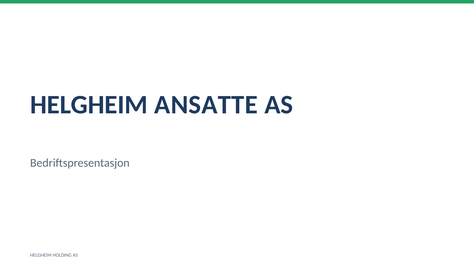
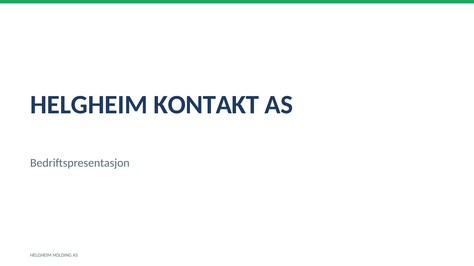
ANSATTE: ANSATTE -> KONTAKT
